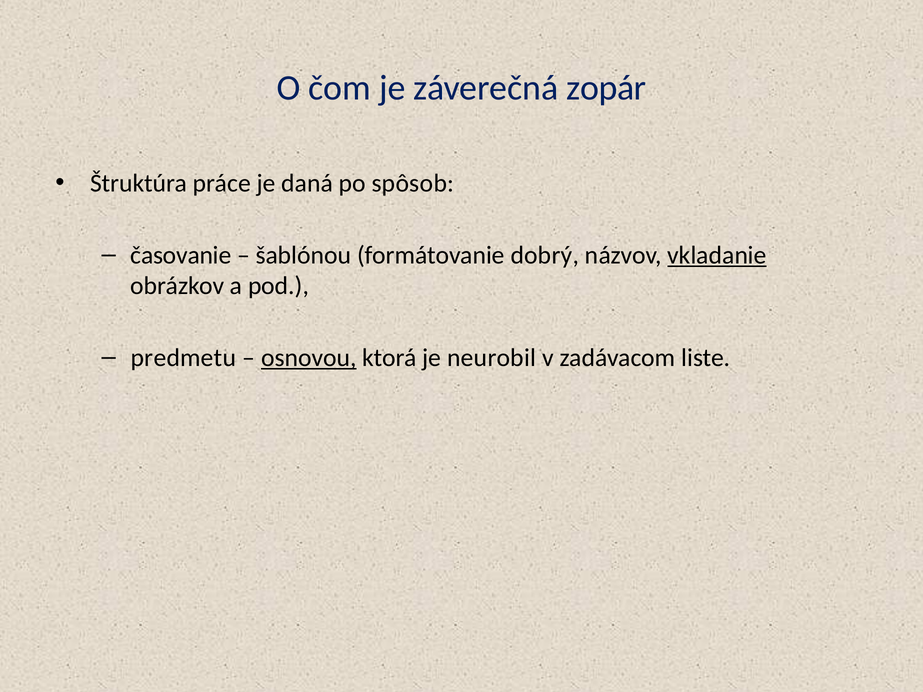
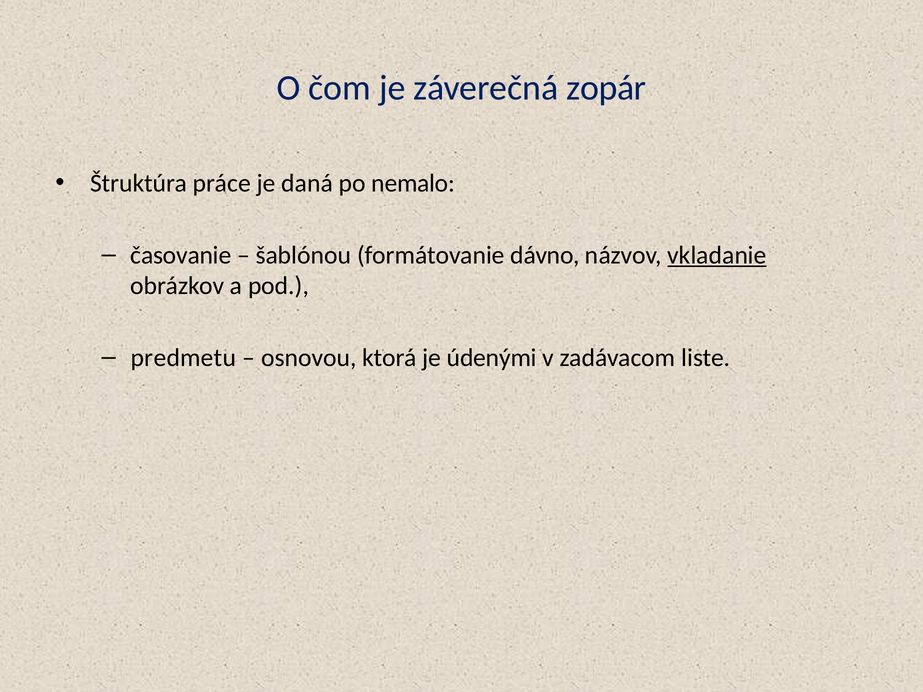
spôsob: spôsob -> nemalo
dobrý: dobrý -> dávno
osnovou underline: present -> none
neurobil: neurobil -> údenými
